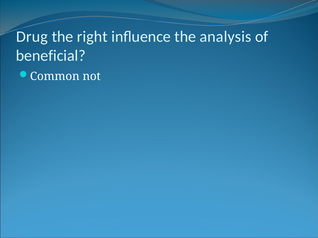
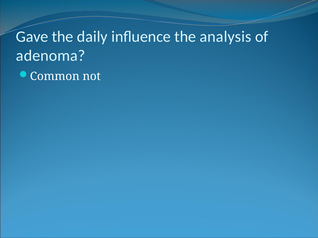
Drug: Drug -> Gave
right: right -> daily
beneficial: beneficial -> adenoma
